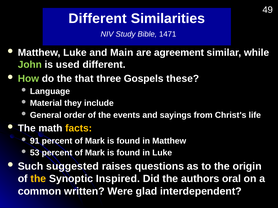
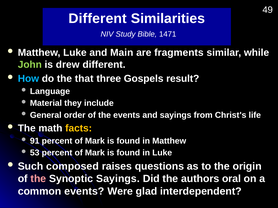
agreement: agreement -> fragments
used: used -> drew
How colour: light green -> light blue
these: these -> result
suggested: suggested -> composed
the at (38, 179) colour: yellow -> pink
Synoptic Inspired: Inspired -> Sayings
common written: written -> events
